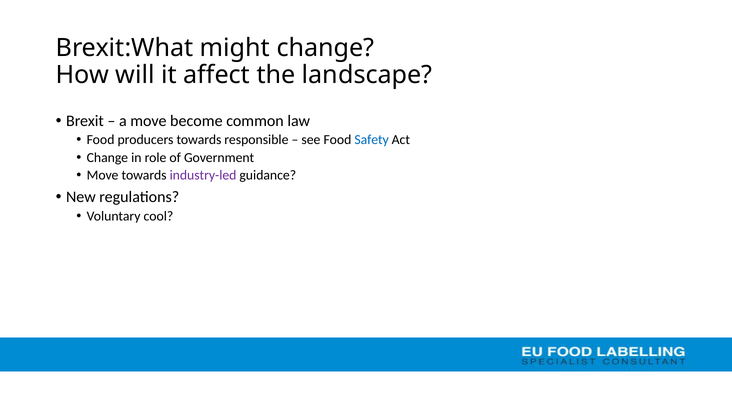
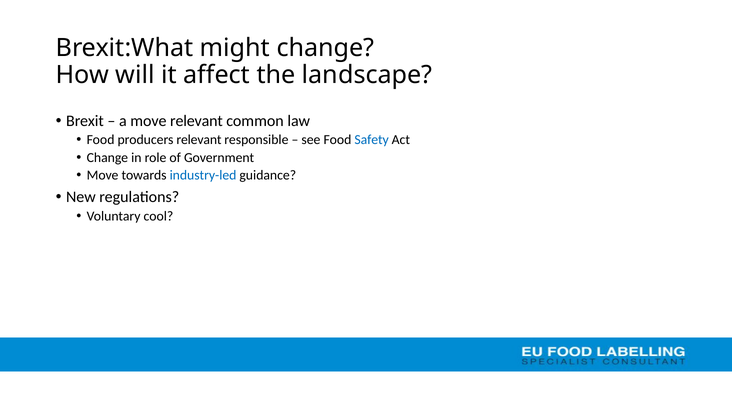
move become: become -> relevant
producers towards: towards -> relevant
industry-led colour: purple -> blue
